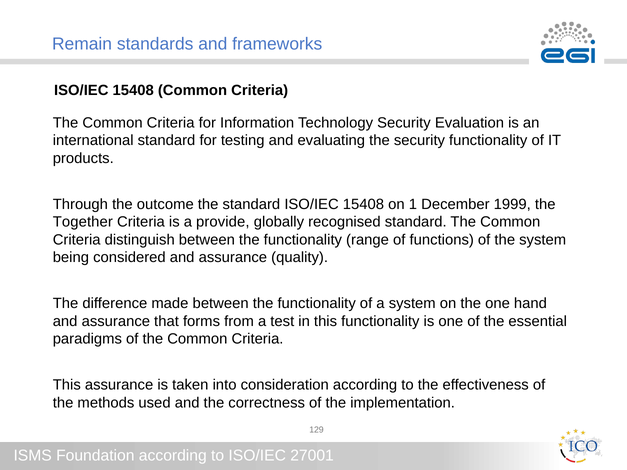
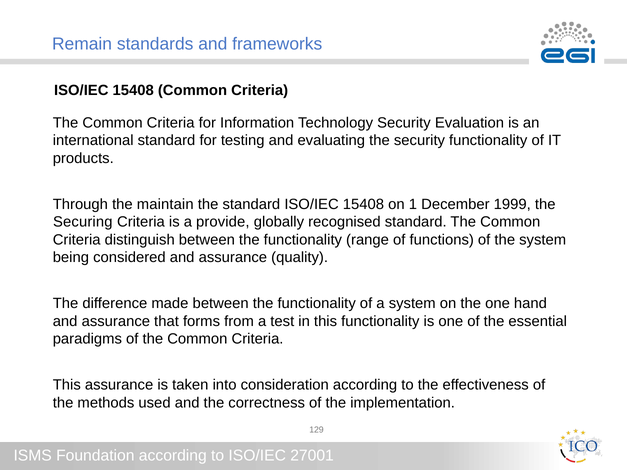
outcome: outcome -> maintain
Together: Together -> Securing
